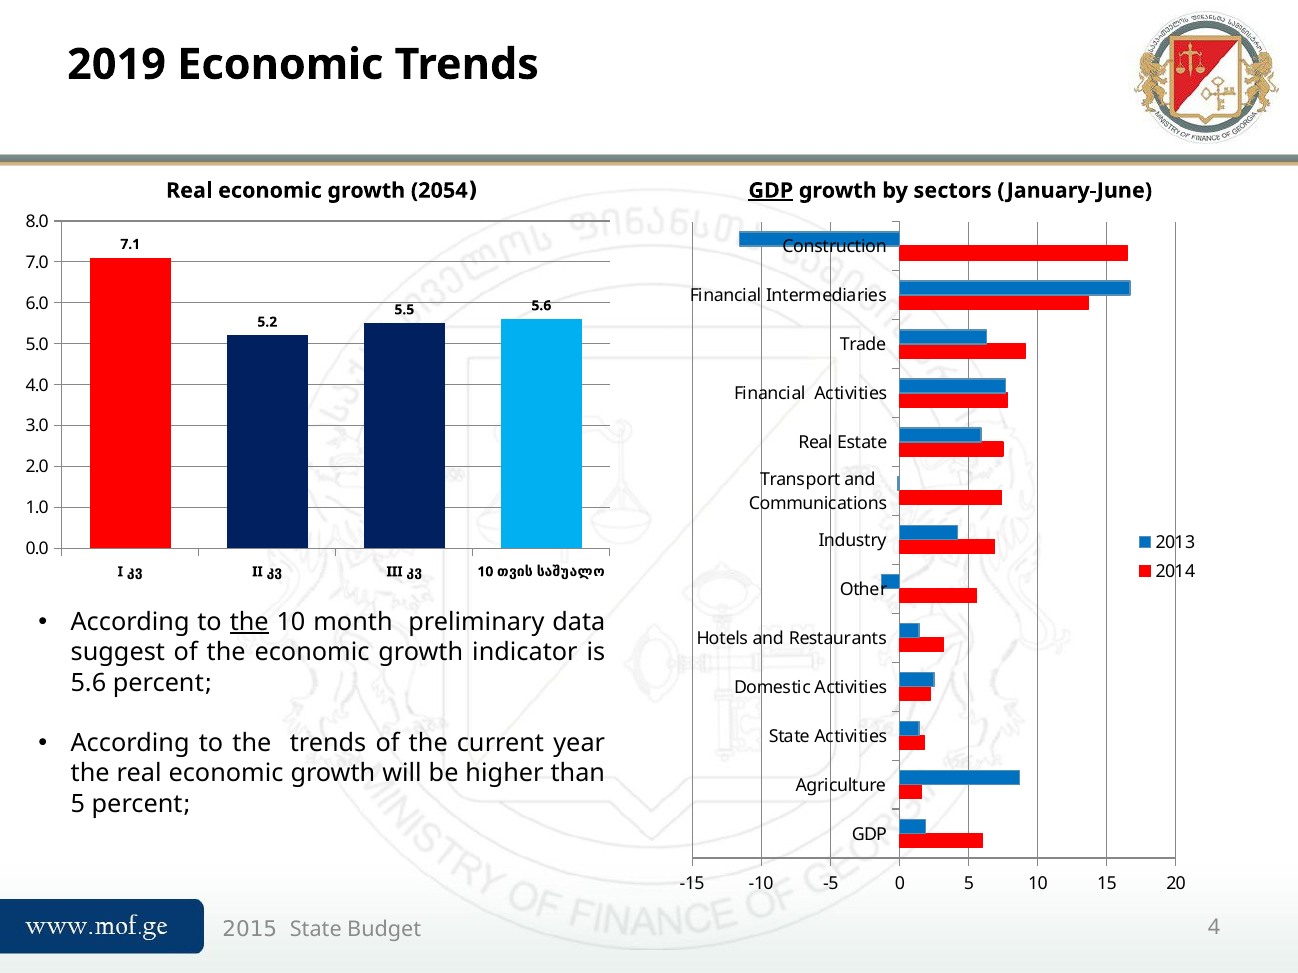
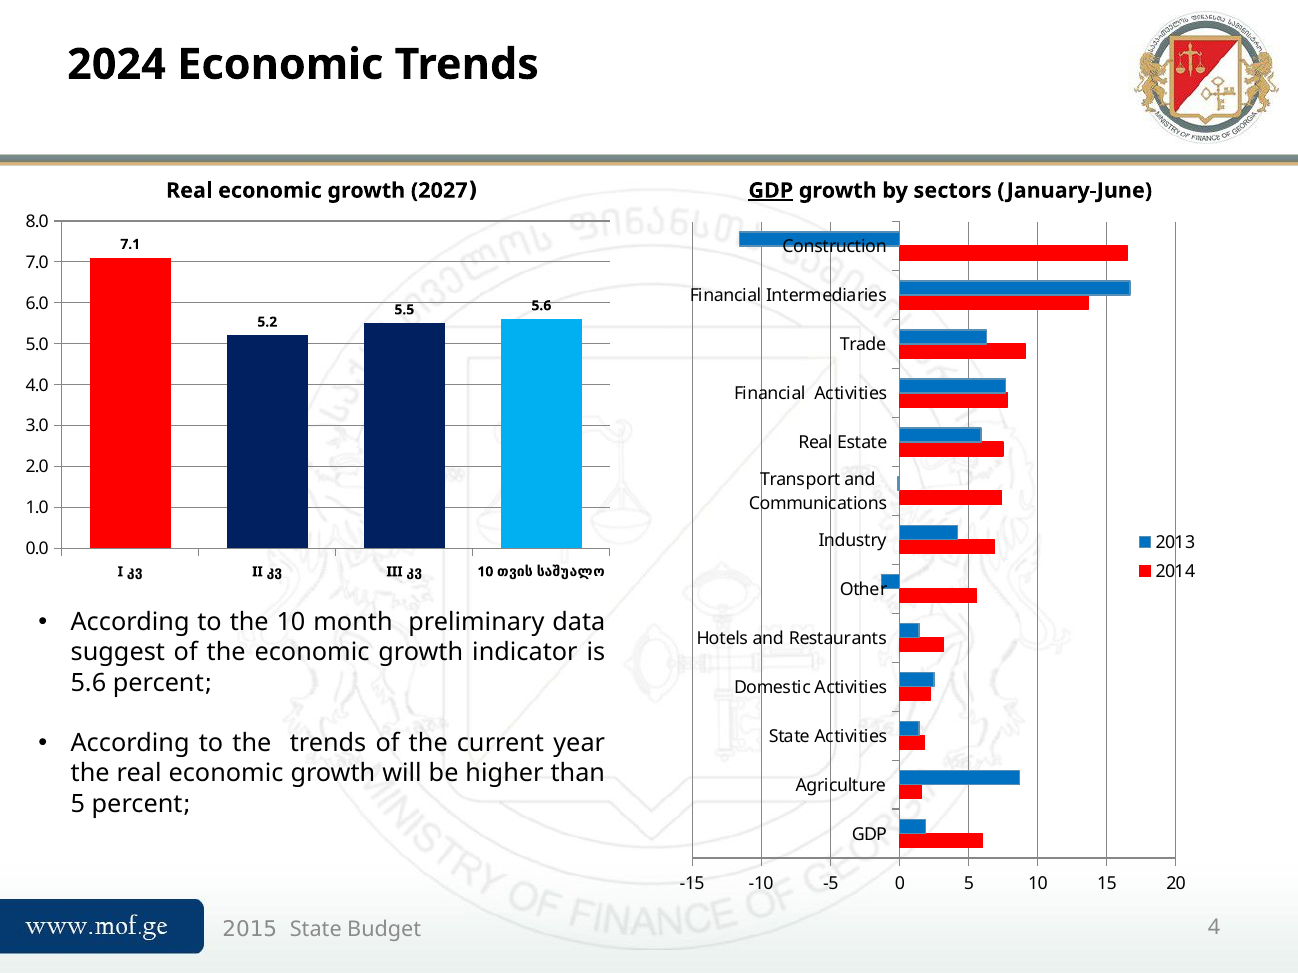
2019: 2019 -> 2024
2054: 2054 -> 2027
the at (249, 622) underline: present -> none
